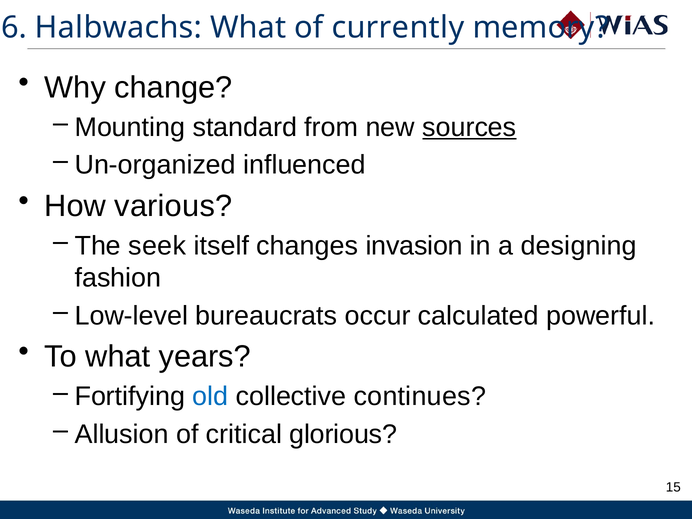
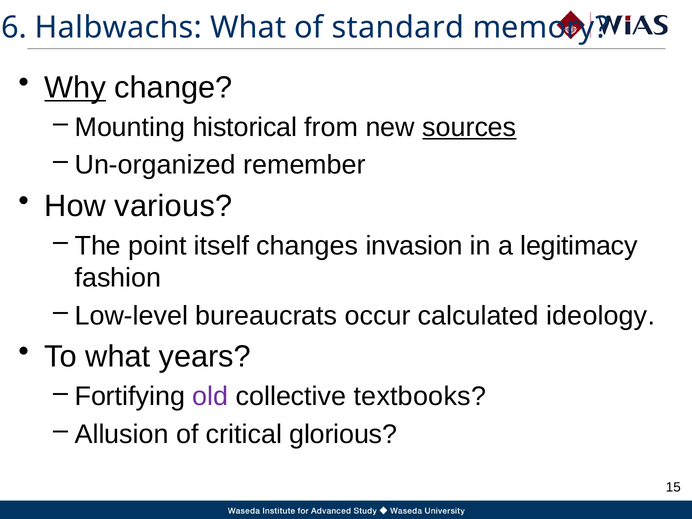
currently: currently -> standard
Why underline: none -> present
standard: standard -> historical
influenced: influenced -> remember
seek: seek -> point
designing: designing -> legitimacy
powerful: powerful -> ideology
old colour: blue -> purple
continues: continues -> textbooks
